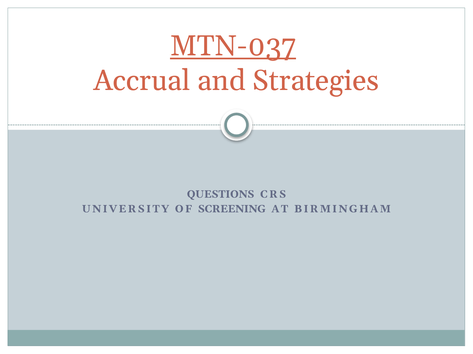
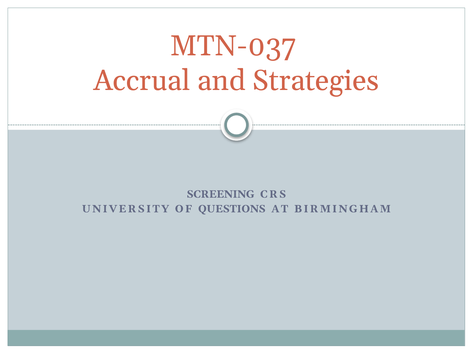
MTN-037 underline: present -> none
QUESTIONS: QUESTIONS -> SCREENING
SCREENING: SCREENING -> QUESTIONS
